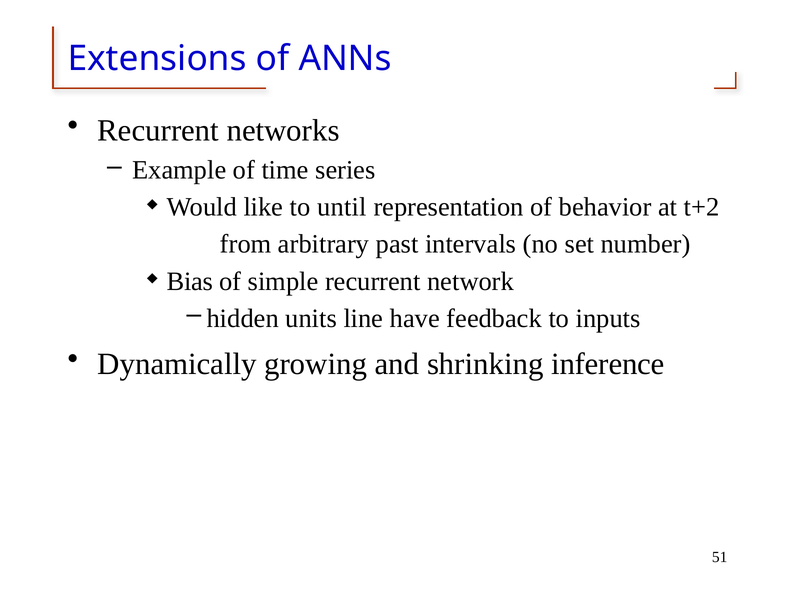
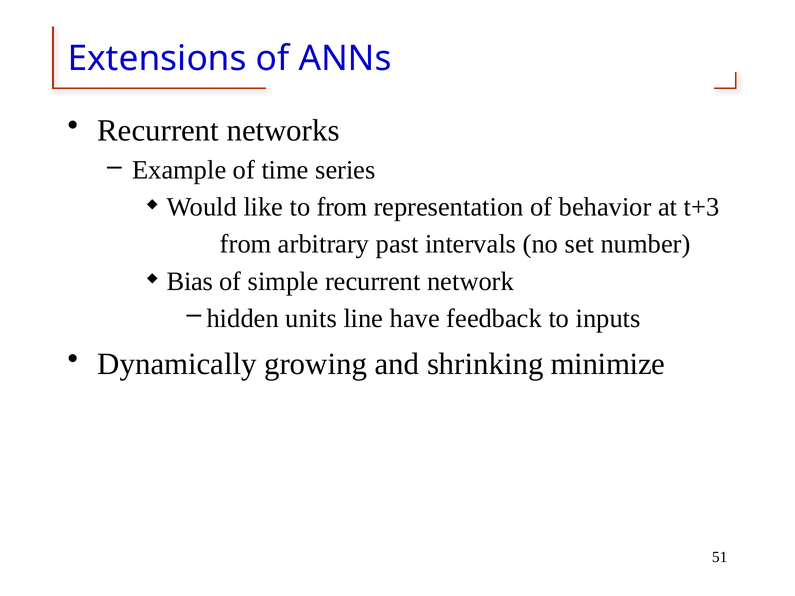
to until: until -> from
t+2: t+2 -> t+3
inference: inference -> minimize
